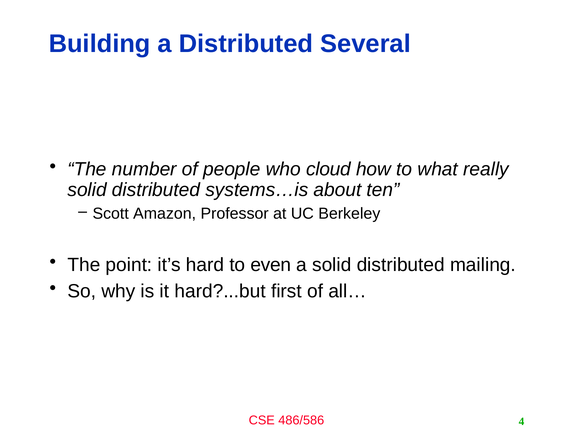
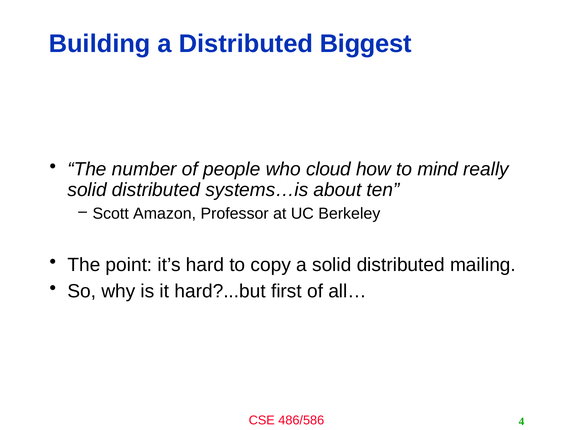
Several: Several -> Biggest
what: what -> mind
even: even -> copy
